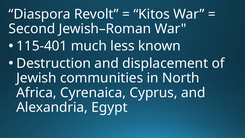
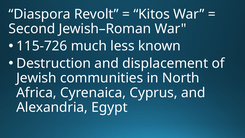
115-401: 115-401 -> 115-726
